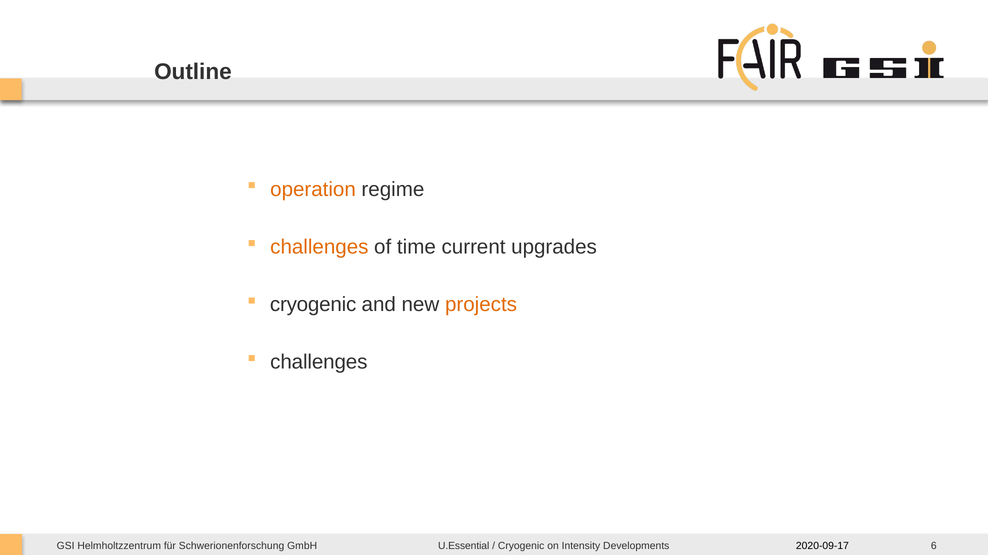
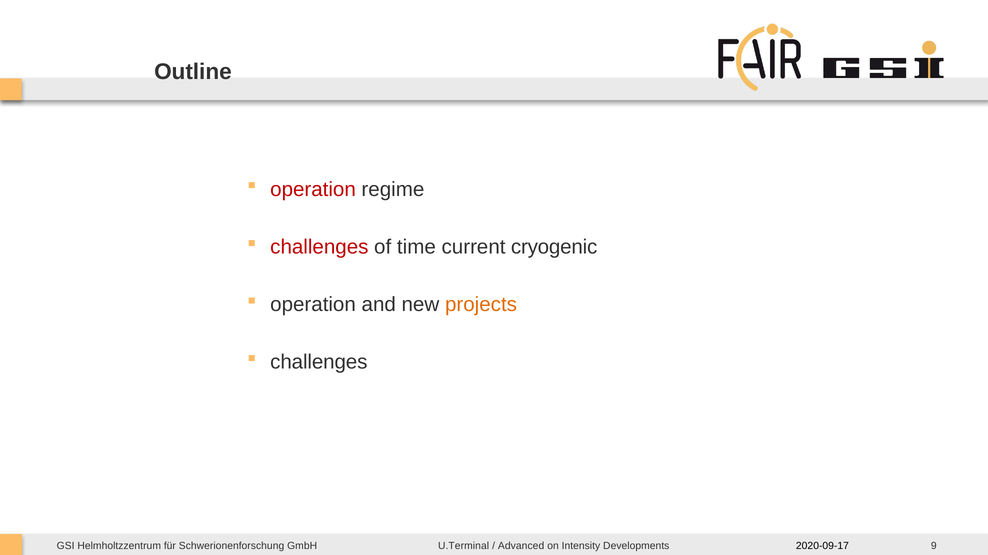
operation at (313, 190) colour: orange -> red
challenges at (319, 247) colour: orange -> red
upgrades: upgrades -> cryogenic
cryogenic at (313, 305): cryogenic -> operation
U.Essential: U.Essential -> U.Terminal
Cryogenic at (521, 547): Cryogenic -> Advanced
6: 6 -> 9
